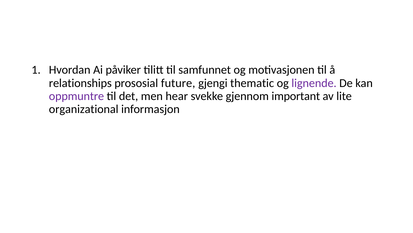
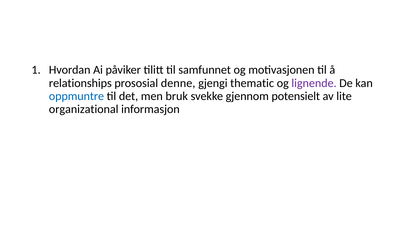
future: future -> denne
oppmuntre colour: purple -> blue
hear: hear -> bruk
important: important -> potensielt
